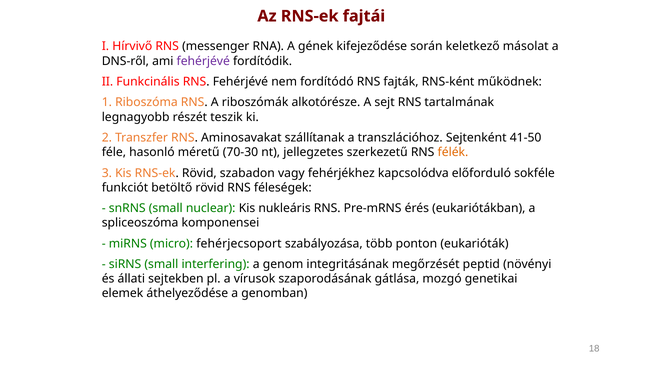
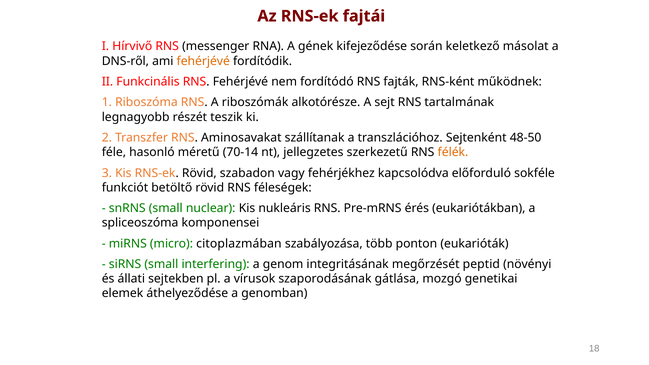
fehérjévé at (203, 61) colour: purple -> orange
41-50: 41-50 -> 48-50
70-30: 70-30 -> 70-14
fehérjecsoport: fehérjecsoport -> citoplazmában
